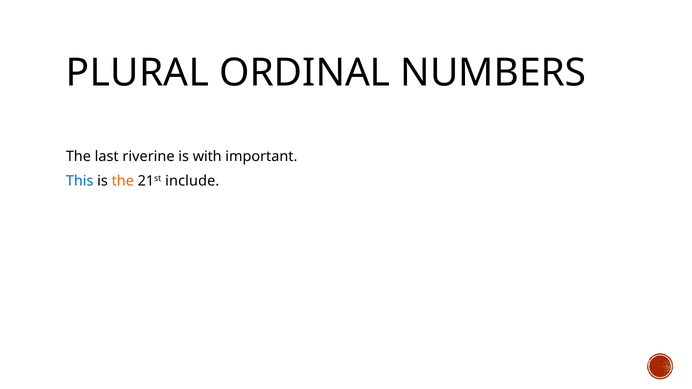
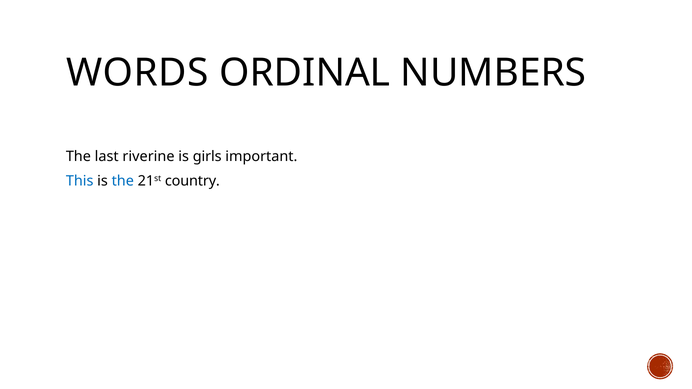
PLURAL: PLURAL -> WORDS
with: with -> girls
the at (123, 181) colour: orange -> blue
include: include -> country
